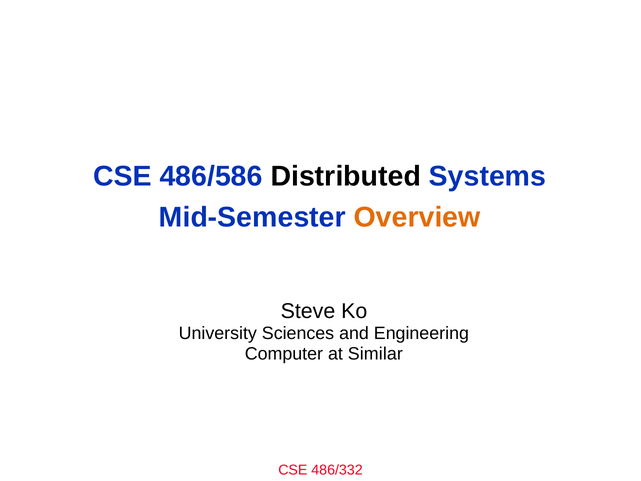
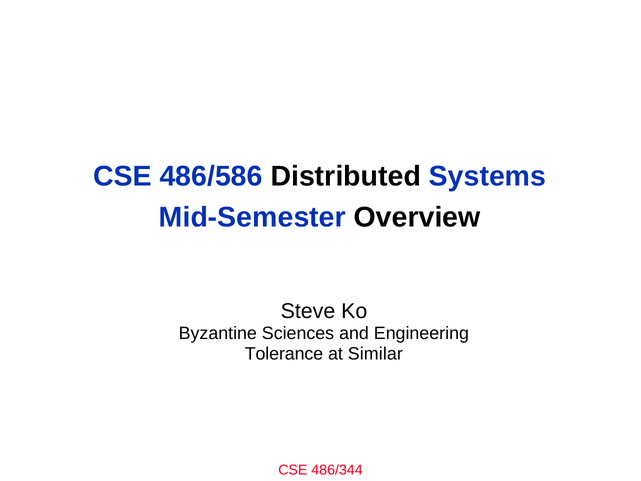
Overview colour: orange -> black
University: University -> Byzantine
Computer: Computer -> Tolerance
486/332: 486/332 -> 486/344
